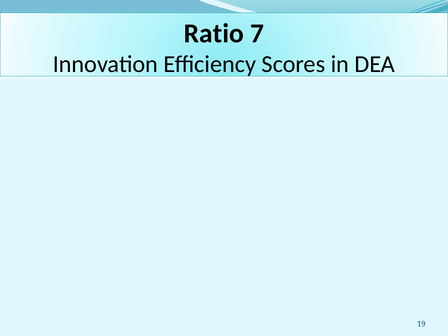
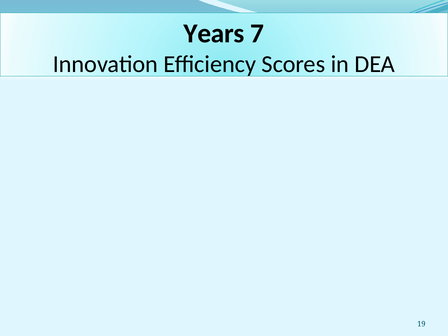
Ratio: Ratio -> Years
